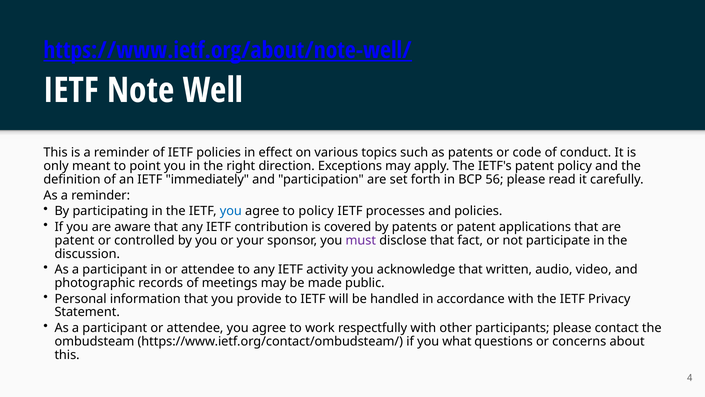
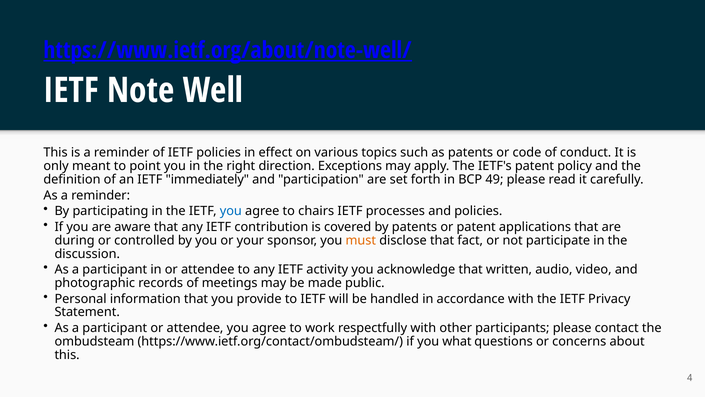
56: 56 -> 49
to policy: policy -> chairs
patent at (75, 240): patent -> during
must colour: purple -> orange
